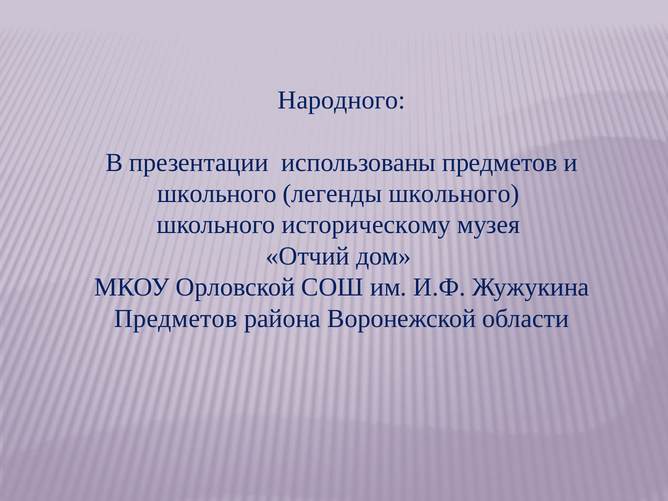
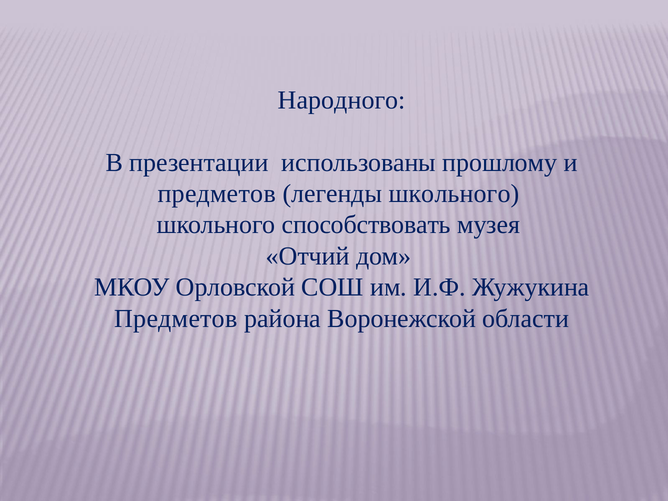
использованы предметов: предметов -> прошлому
школьного at (217, 194): школьного -> предметов
историческому: историческому -> способствовать
